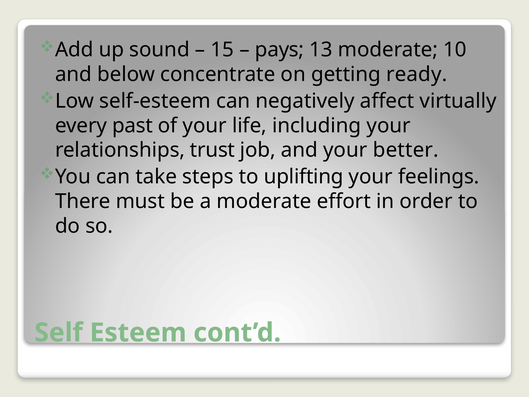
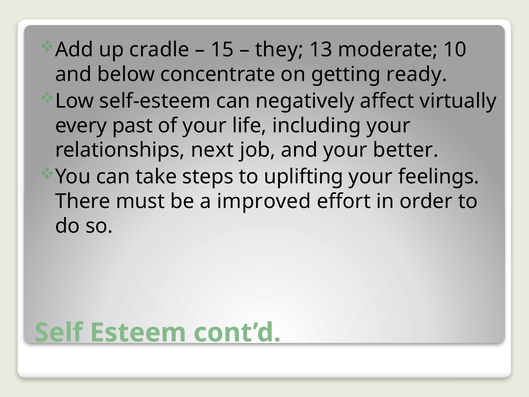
sound: sound -> cradle
pays: pays -> they
trust: trust -> next
a moderate: moderate -> improved
